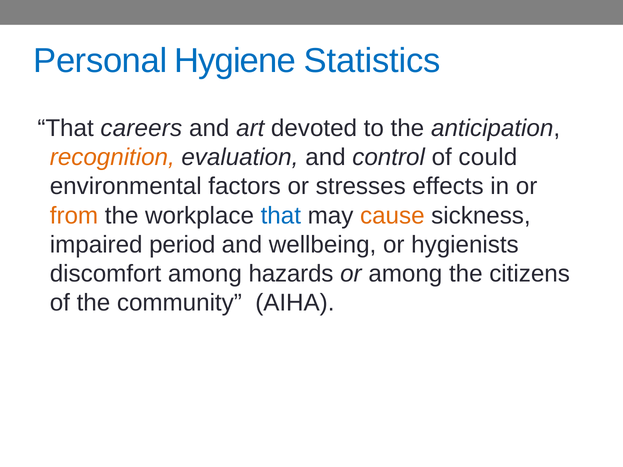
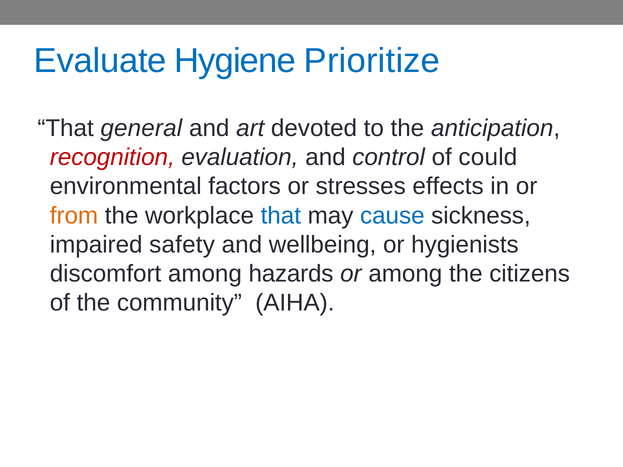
Personal: Personal -> Evaluate
Statistics: Statistics -> Prioritize
careers: careers -> general
recognition colour: orange -> red
cause colour: orange -> blue
period: period -> safety
